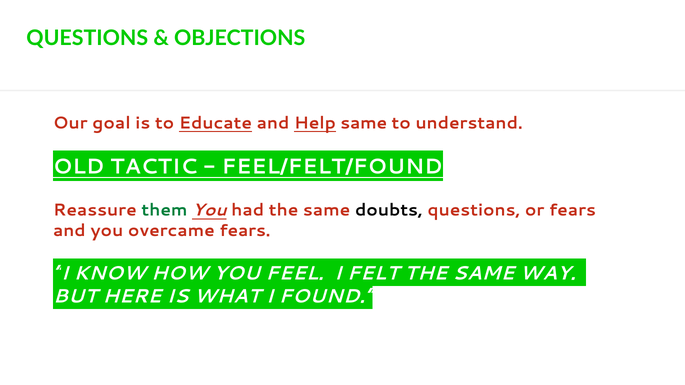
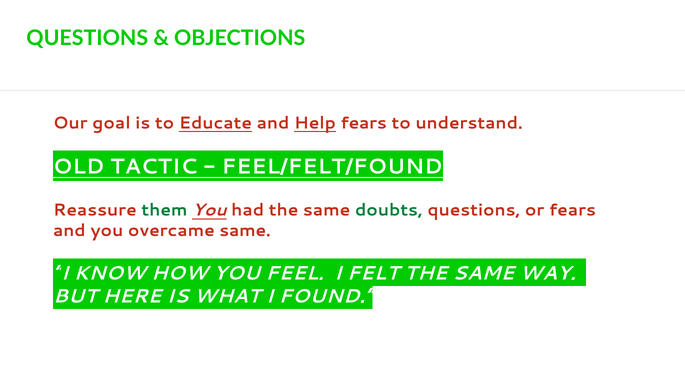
Help same: same -> fears
doubts colour: black -> green
overcame fears: fears -> same
